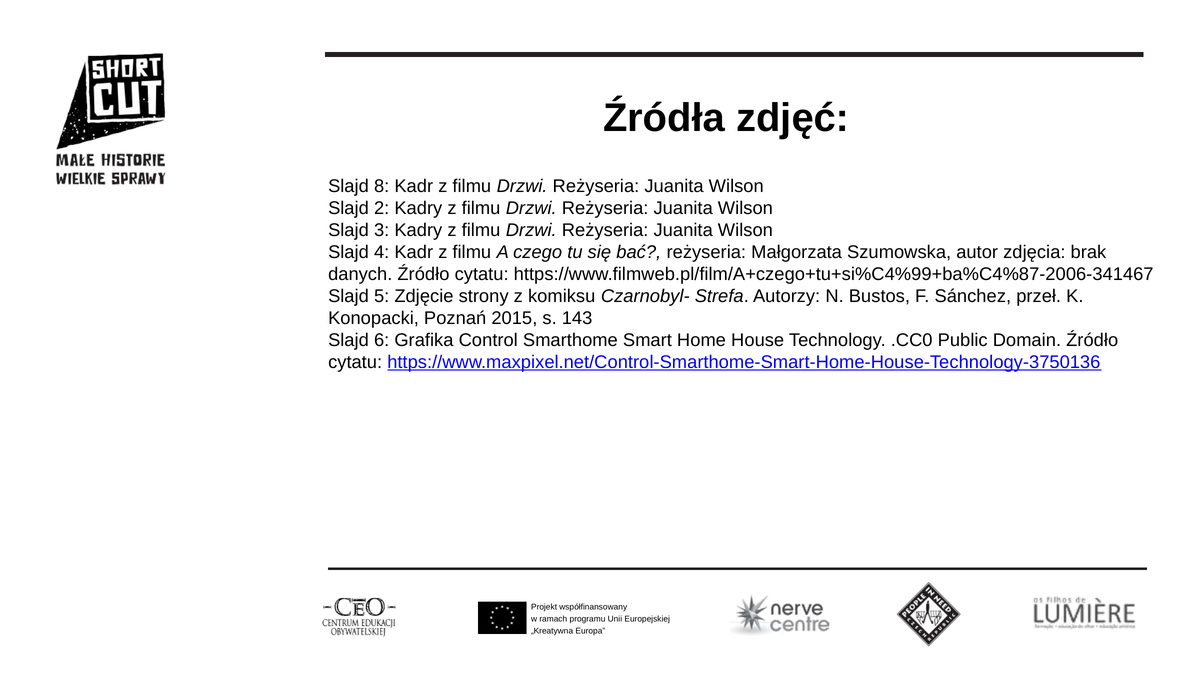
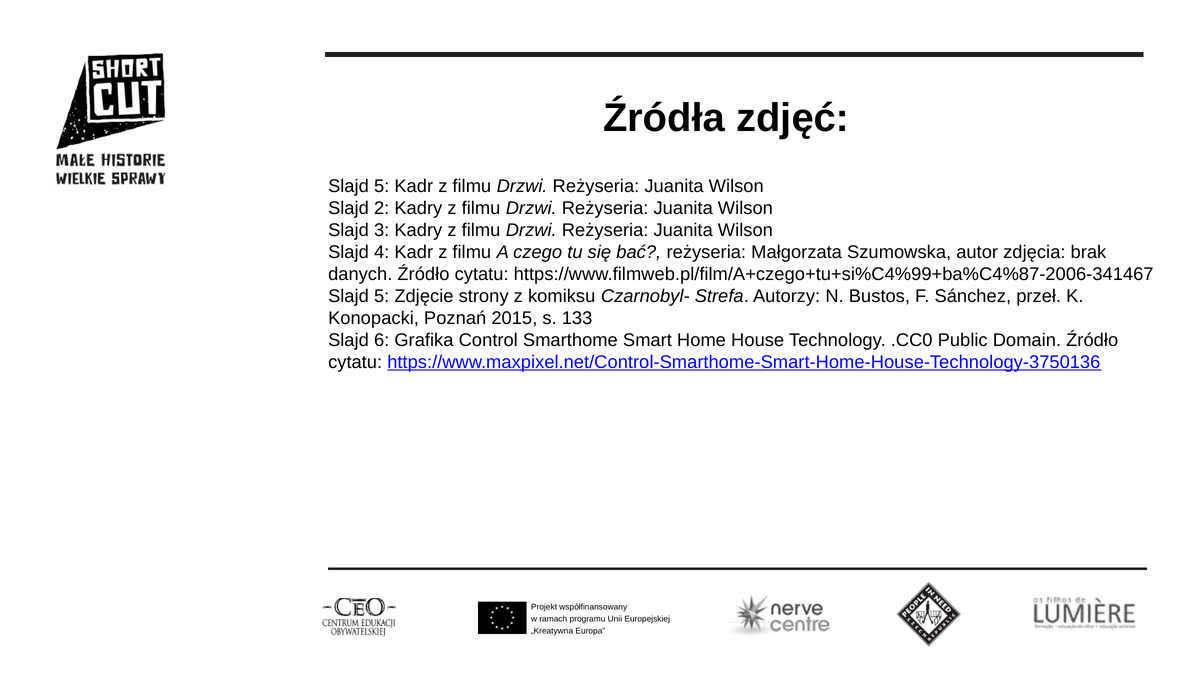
8 at (382, 186): 8 -> 5
143: 143 -> 133
